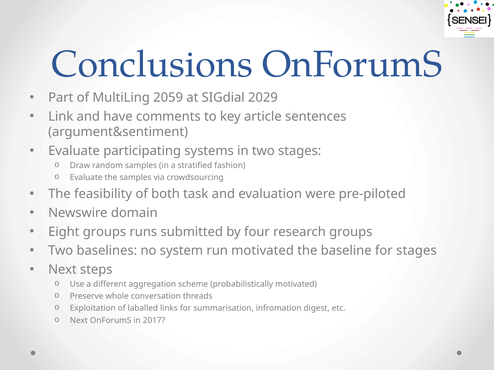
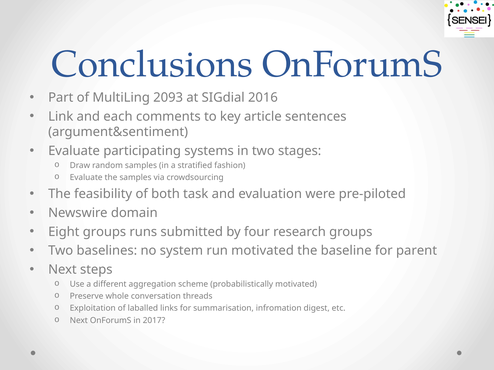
2059: 2059 -> 2093
2029: 2029 -> 2016
have: have -> each
for stages: stages -> parent
